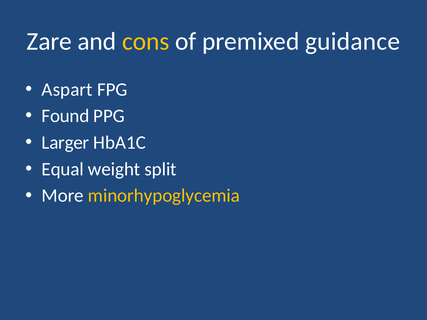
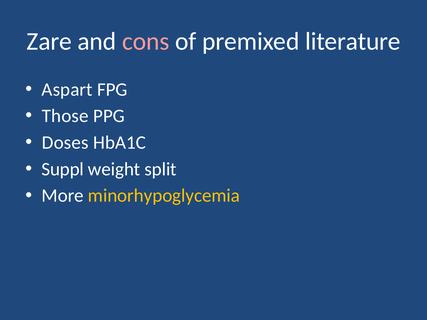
cons colour: yellow -> pink
guidance: guidance -> literature
Found: Found -> Those
Larger: Larger -> Doses
Equal: Equal -> Suppl
